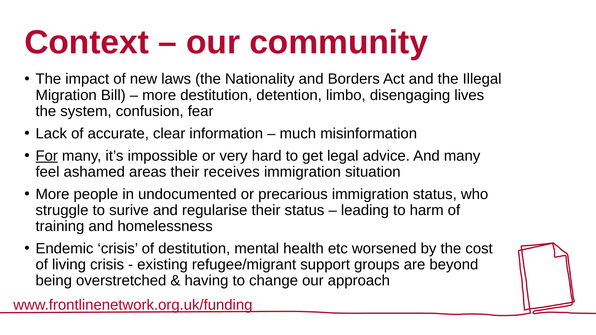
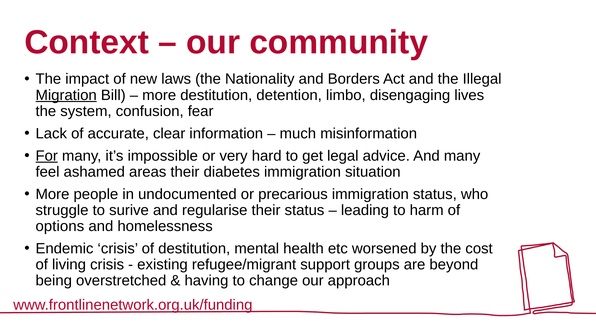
Migration underline: none -> present
receives: receives -> diabetes
training: training -> options
